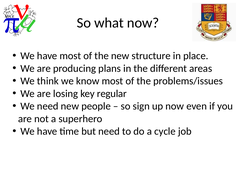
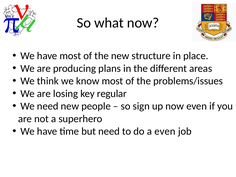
a cycle: cycle -> even
